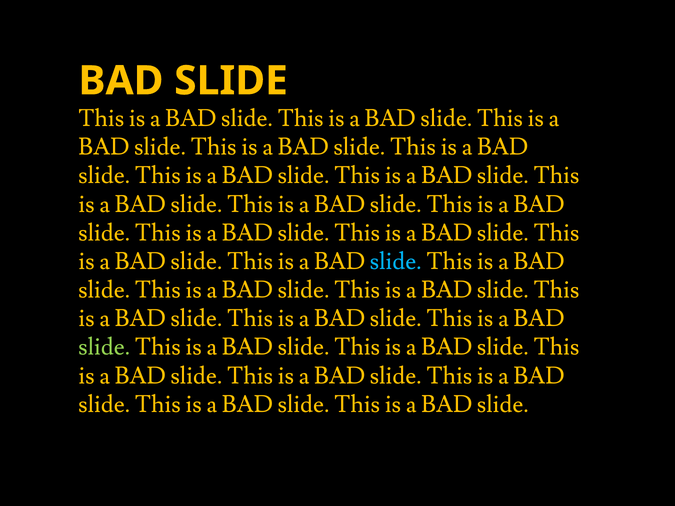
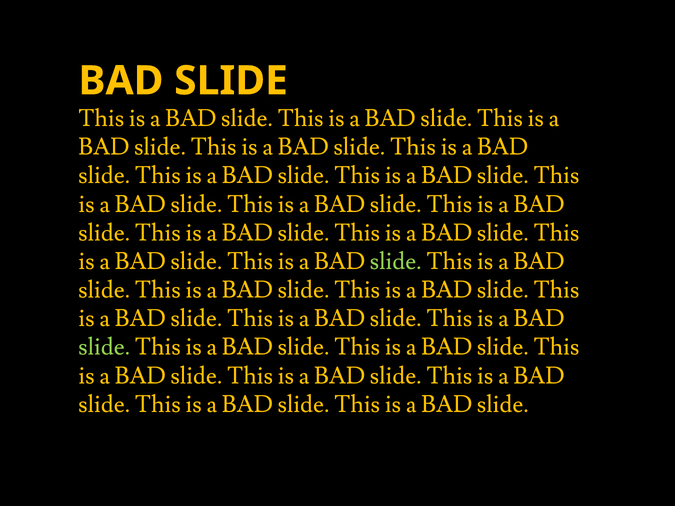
slide at (396, 261) colour: light blue -> light green
